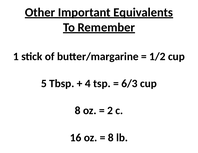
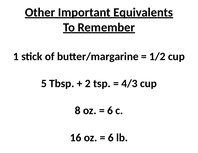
4: 4 -> 2
6/3: 6/3 -> 4/3
2 at (110, 111): 2 -> 6
8 at (111, 138): 8 -> 6
